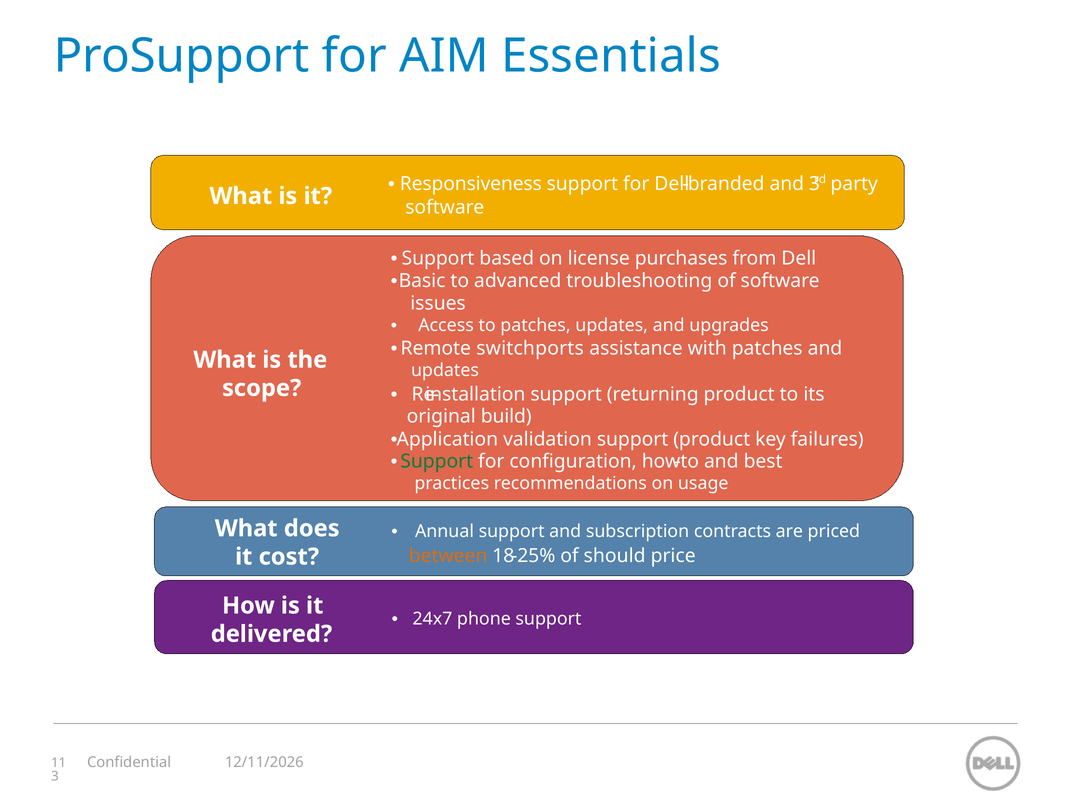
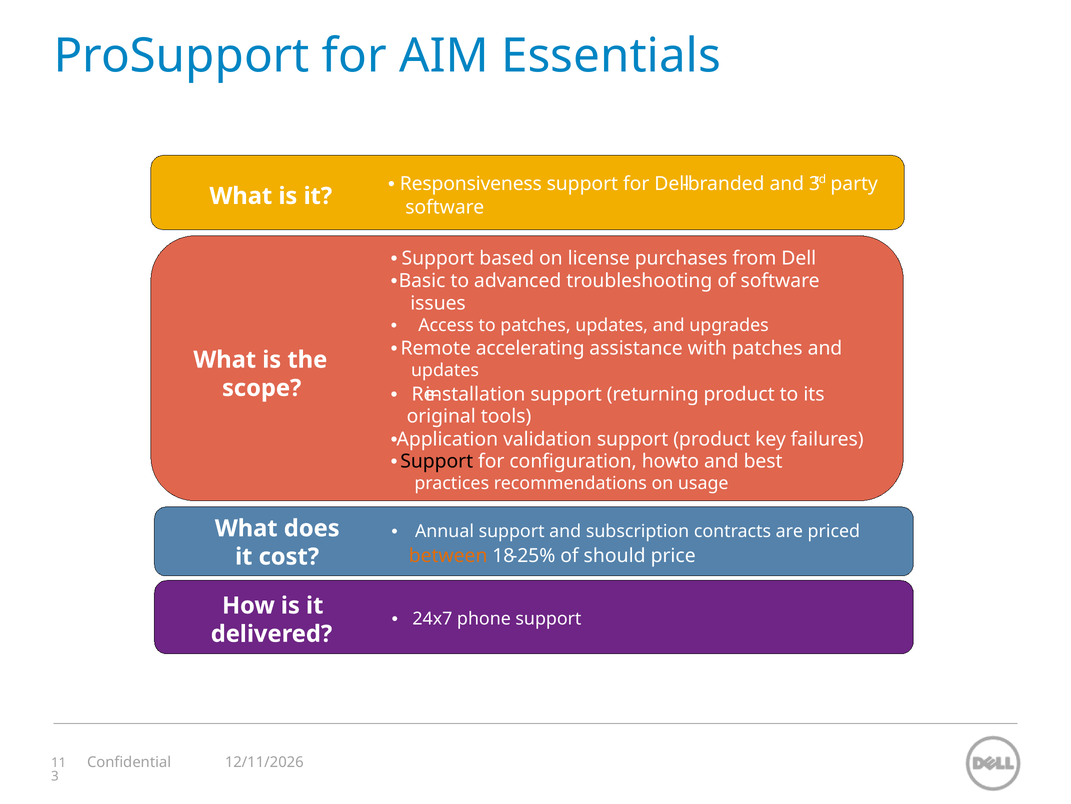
switchports: switchports -> accelerating
build: build -> tools
Support at (437, 461) colour: green -> black
